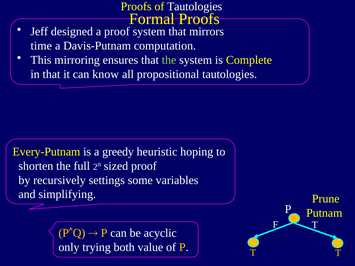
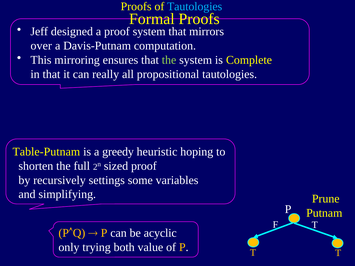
Tautologies at (195, 6) colour: white -> light blue
time: time -> over
know: know -> really
Every-Putnam: Every-Putnam -> Table-Putnam
